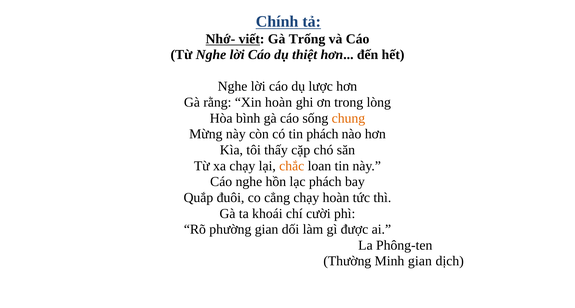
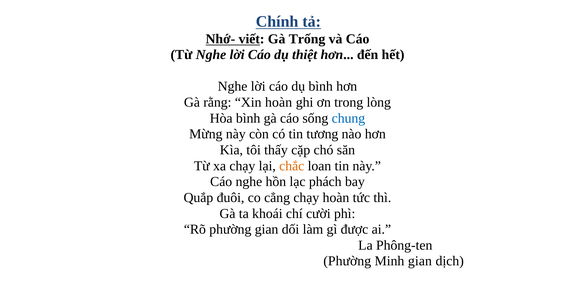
dụ lược: lược -> bình
chung colour: orange -> blue
tin phách: phách -> tương
Thường at (347, 261): Thường -> Phường
